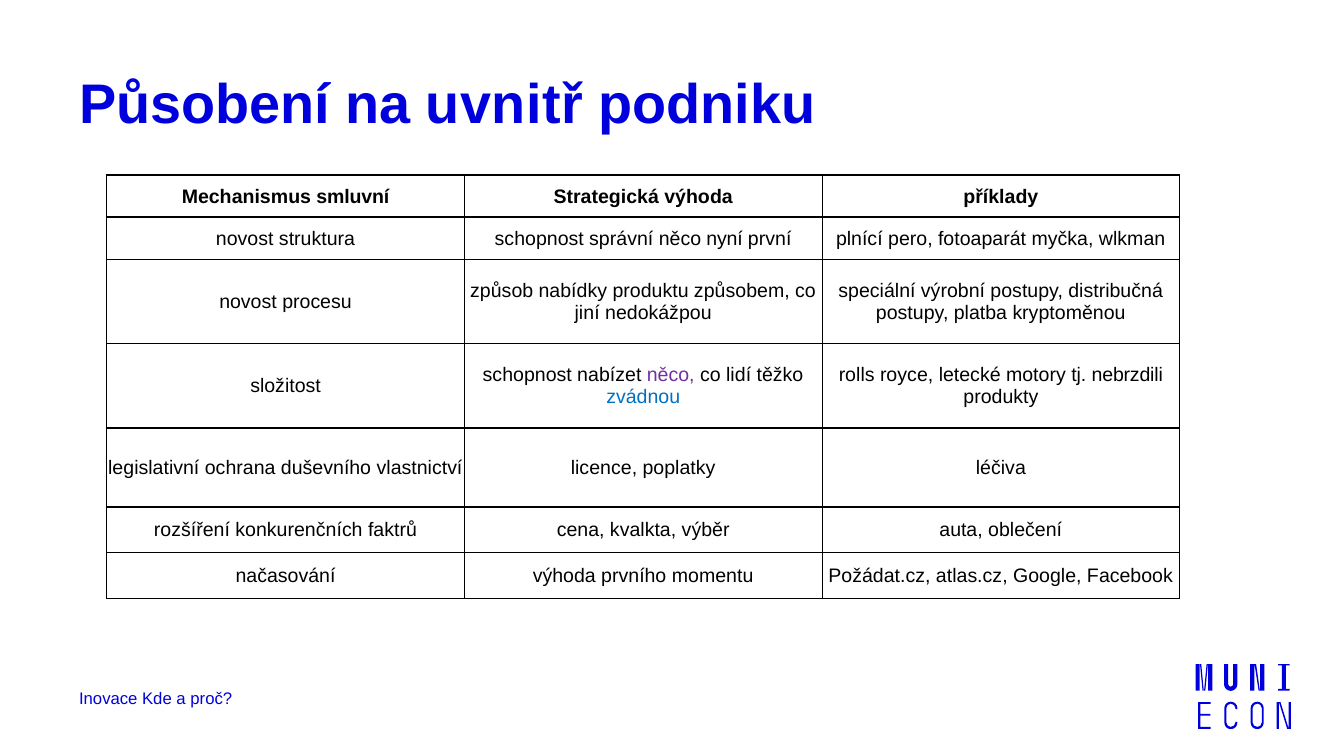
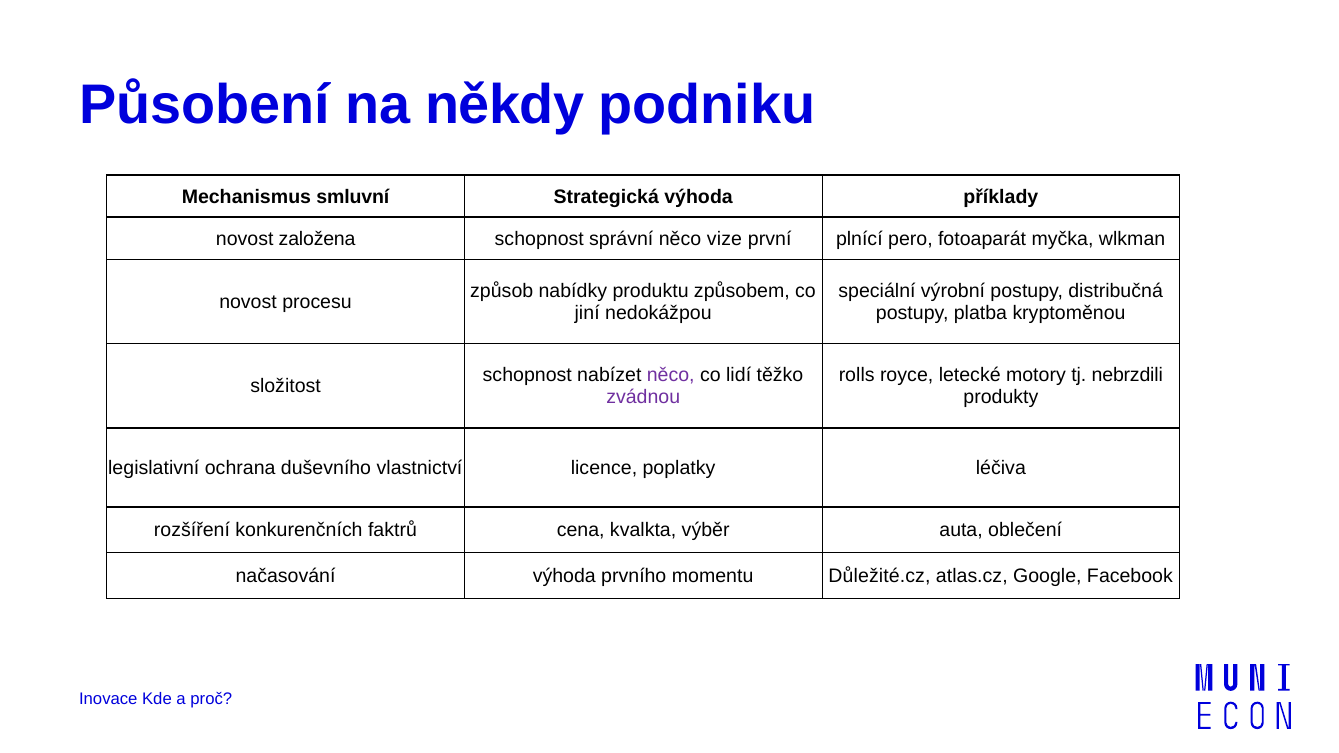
uvnitř: uvnitř -> někdy
struktura: struktura -> založena
nyní: nyní -> vize
zvádnou colour: blue -> purple
Požádat.cz: Požádat.cz -> Důležité.cz
